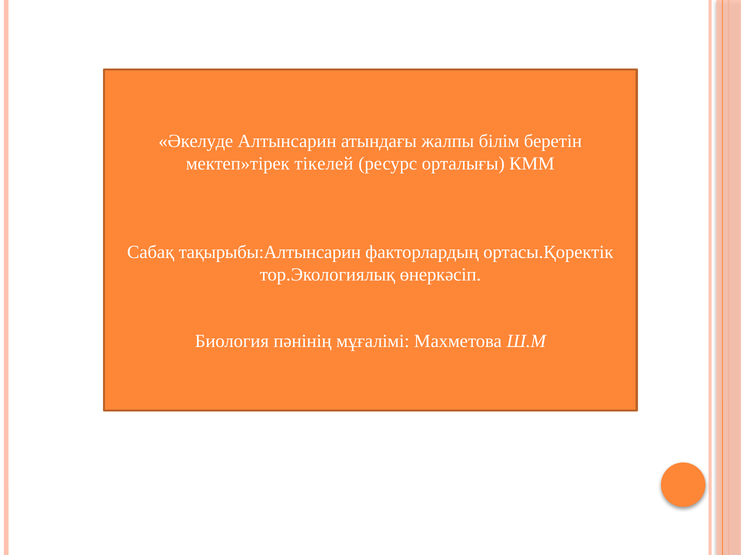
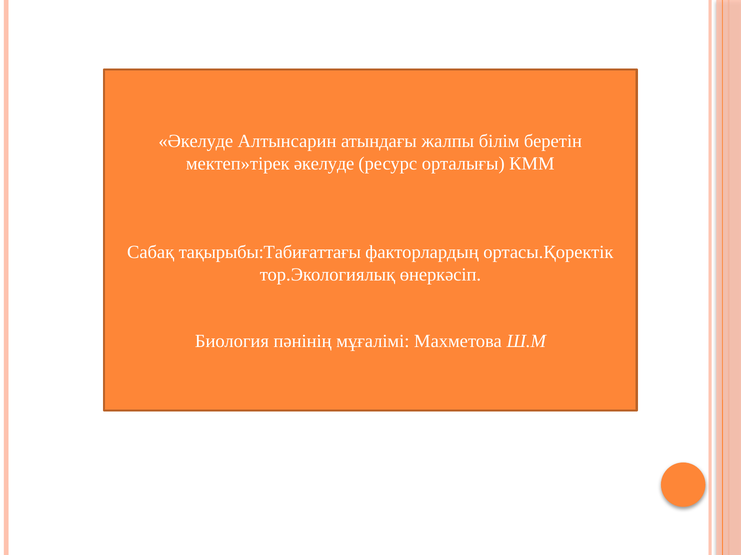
мектеп»тірек тікелей: тікелей -> әкелуде
тақырыбы:Алтынсарин: тақырыбы:Алтынсарин -> тақырыбы:Табиғаттағы
